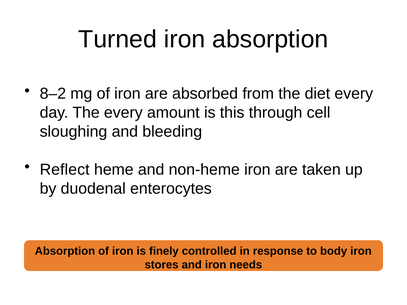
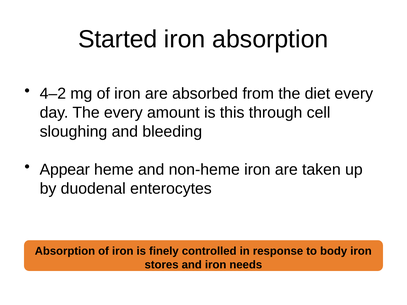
Turned: Turned -> Started
8–2: 8–2 -> 4–2
Reflect: Reflect -> Appear
